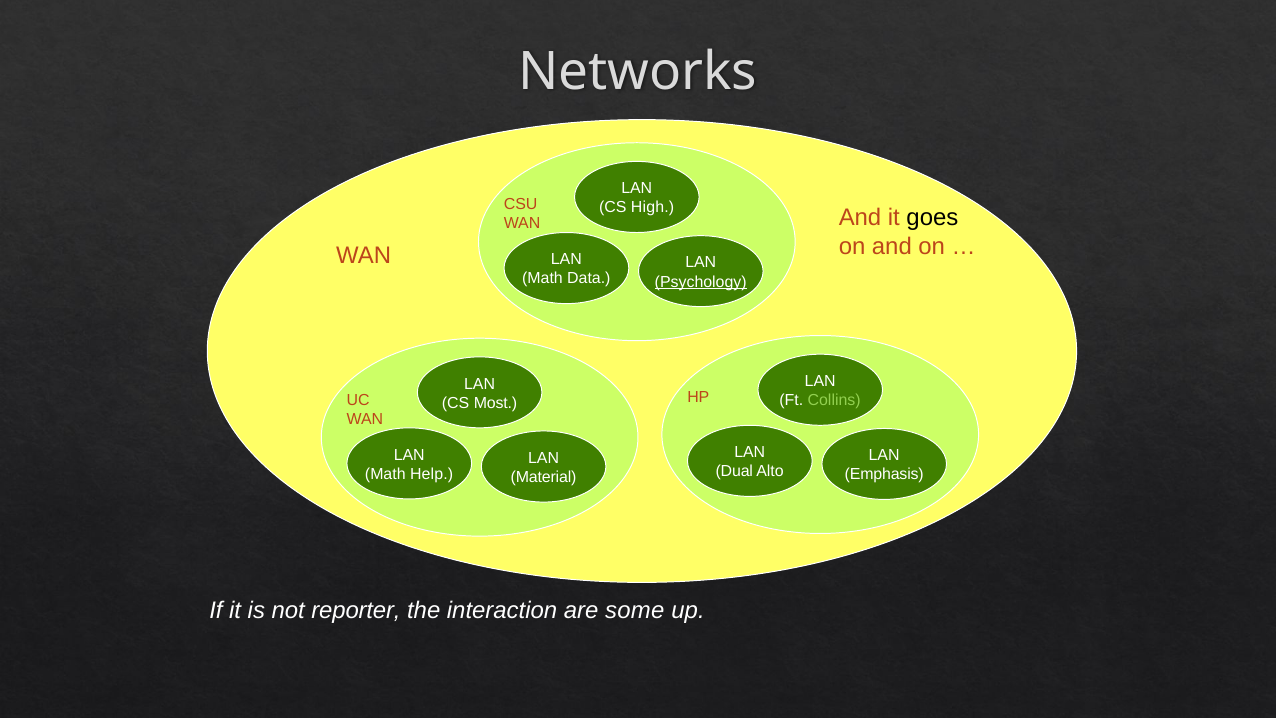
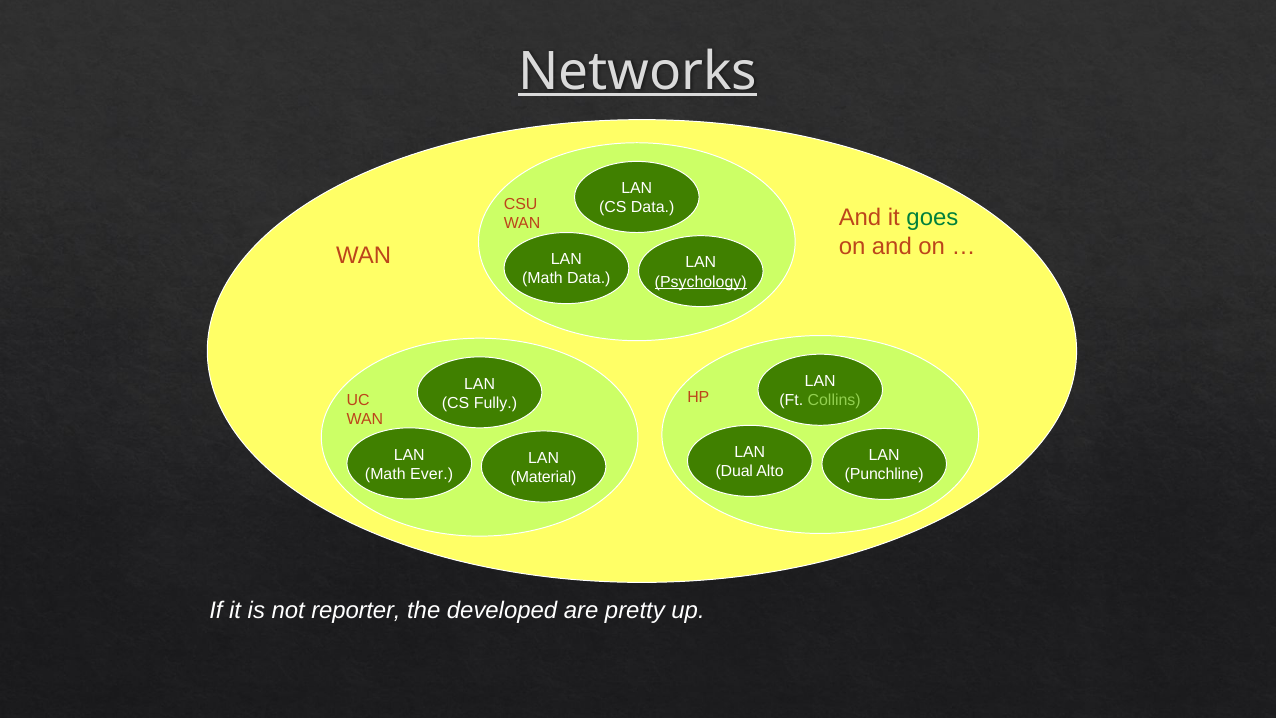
Networks underline: none -> present
CS High: High -> Data
goes colour: black -> green
Most: Most -> Fully
Help: Help -> Ever
Emphasis: Emphasis -> Punchline
interaction: interaction -> developed
some: some -> pretty
